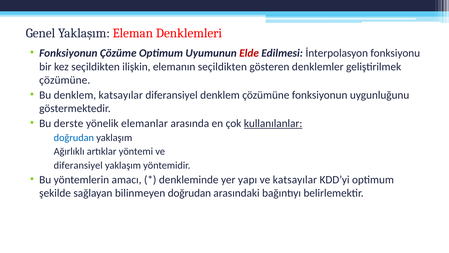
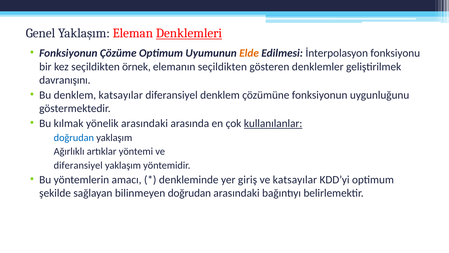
Denklemleri underline: none -> present
Elde colour: red -> orange
ilişkin: ilişkin -> örnek
çözümüne at (65, 80): çözümüne -> davranışını
derste: derste -> kılmak
yönelik elemanlar: elemanlar -> arasındaki
yapı: yapı -> giriş
